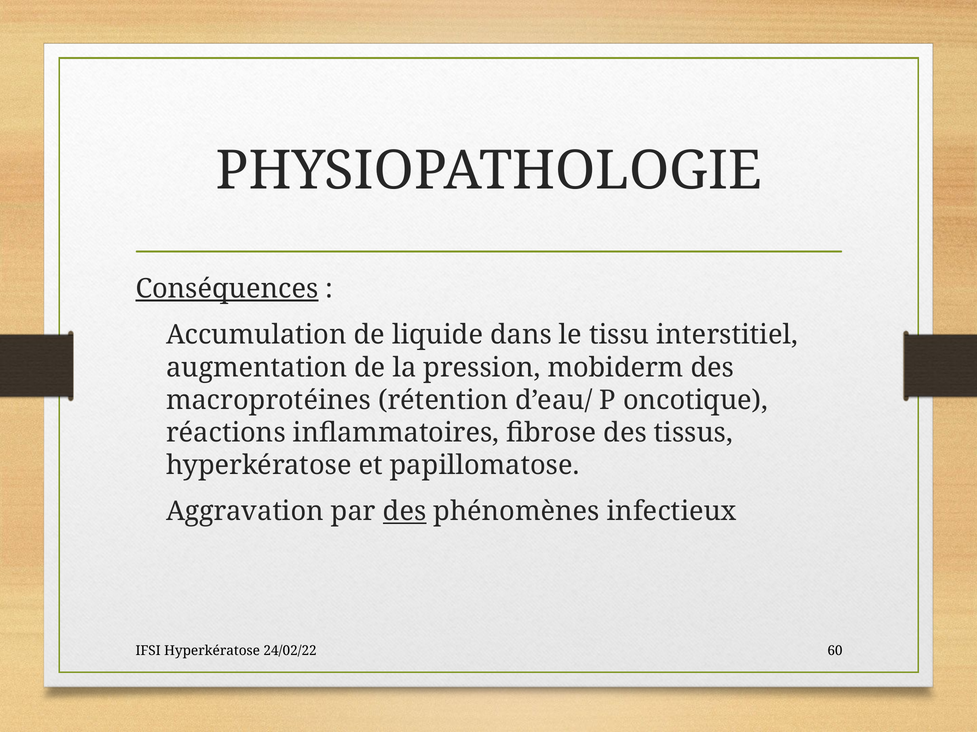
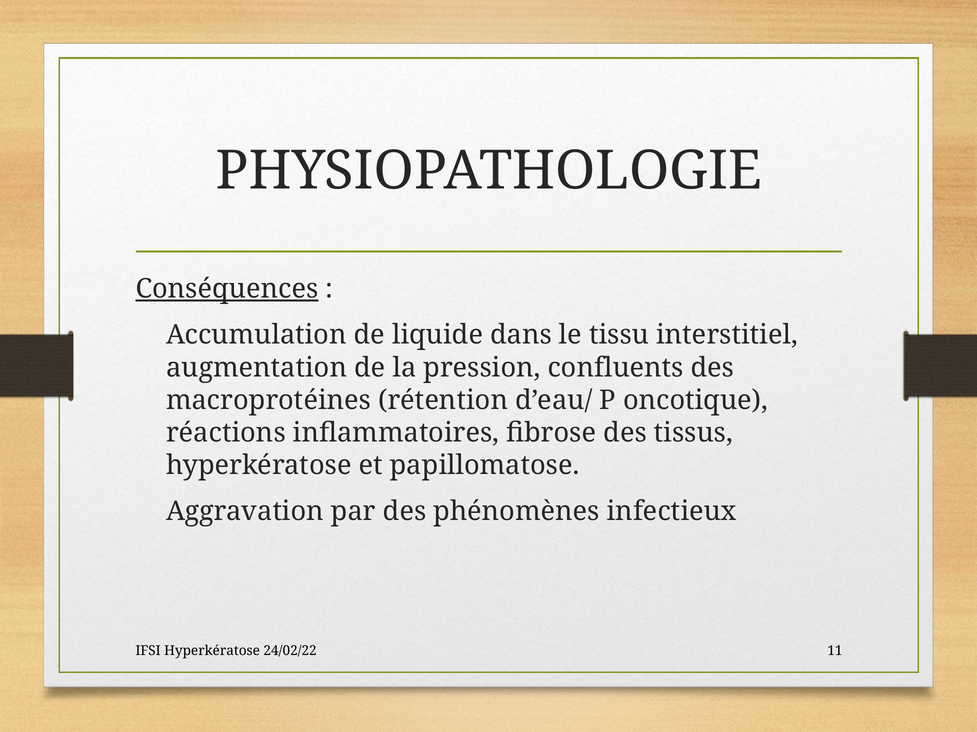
mobiderm: mobiderm -> confluents
des at (405, 512) underline: present -> none
60: 60 -> 11
